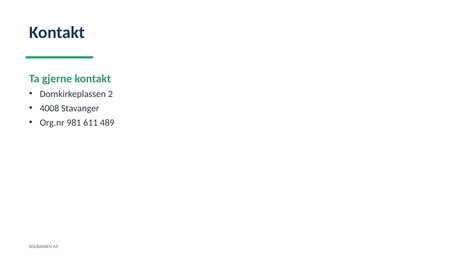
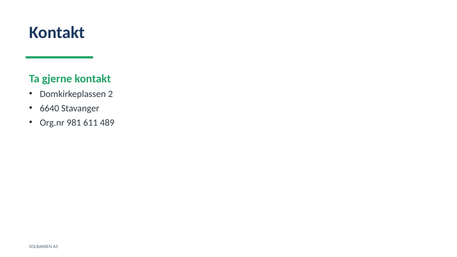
4008: 4008 -> 6640
